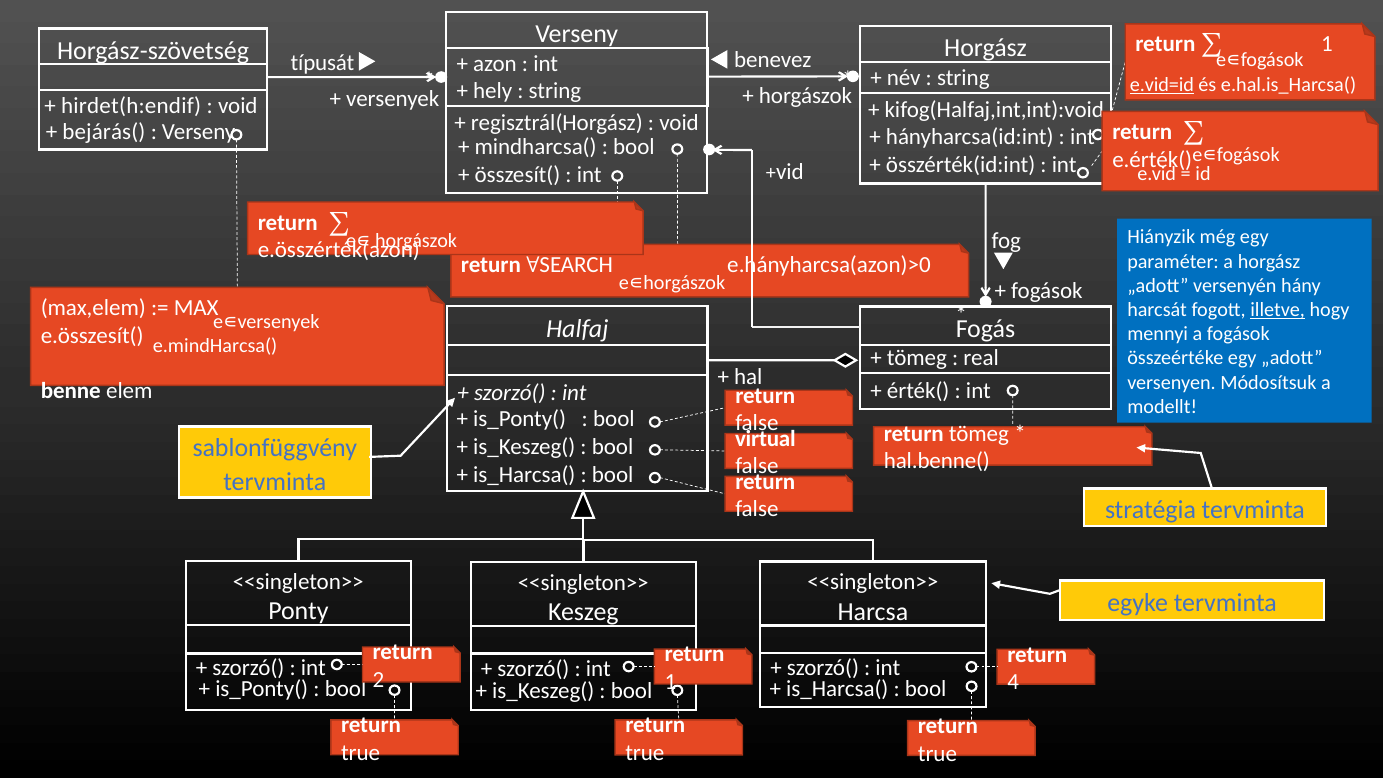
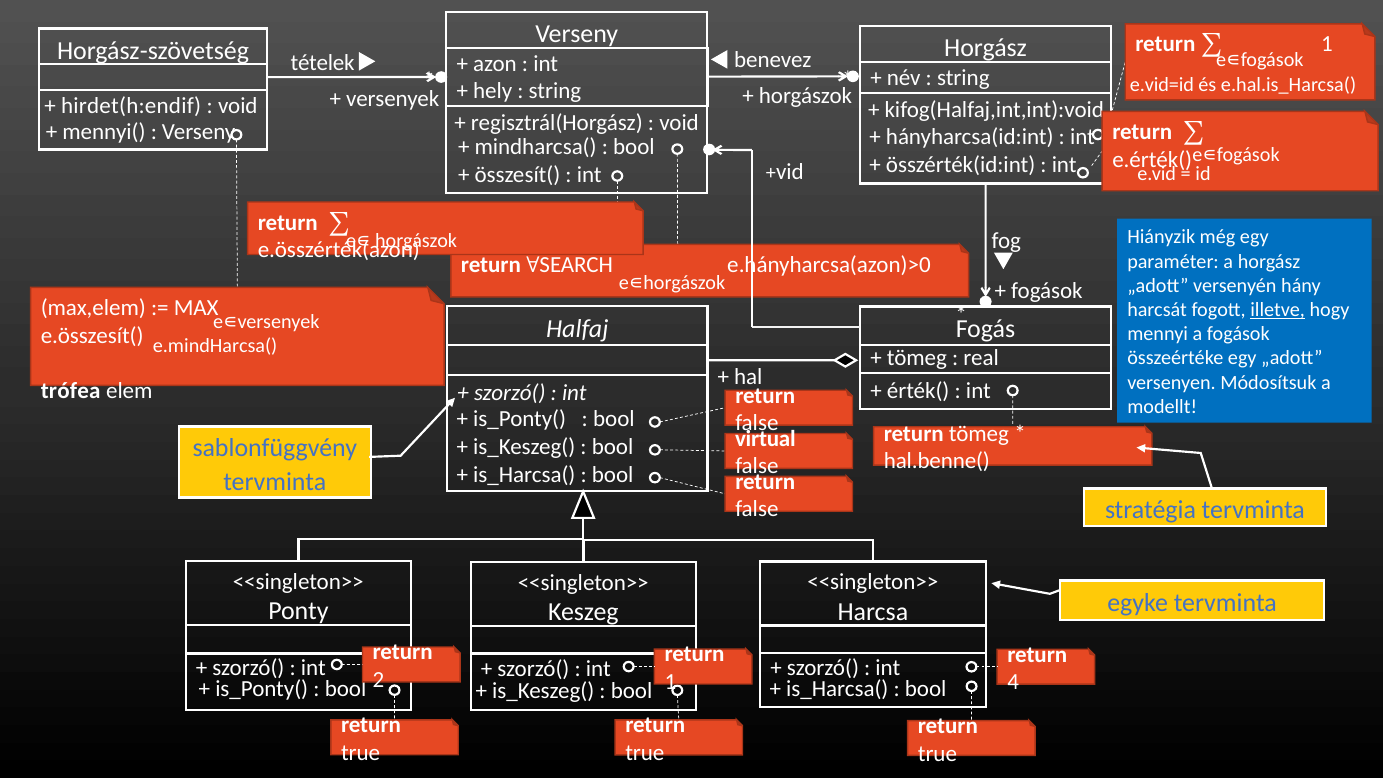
típusát: típusát -> tételek
e.vid=id underline: present -> none
bejárás(: bejárás( -> mennyi(
benne: benne -> trófea
